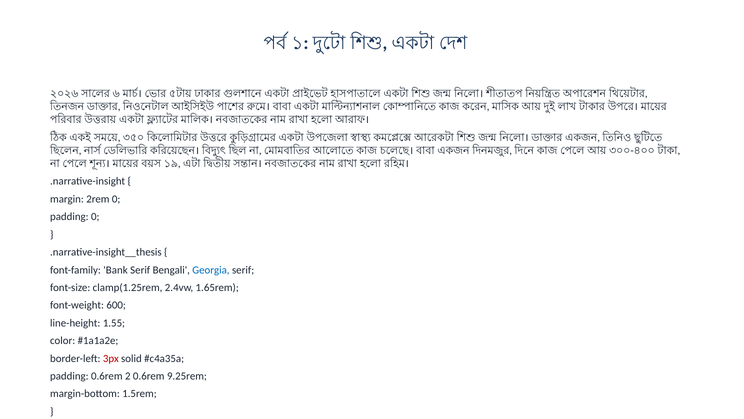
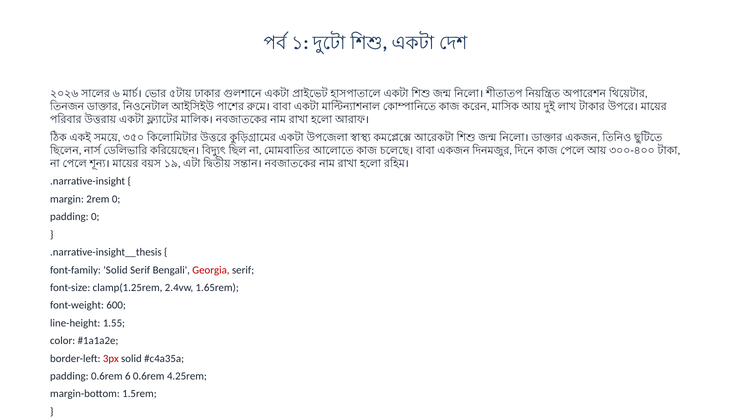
font-family Bank: Bank -> Solid
Georgia colour: blue -> red
2: 2 -> 6
9.25rem: 9.25rem -> 4.25rem
